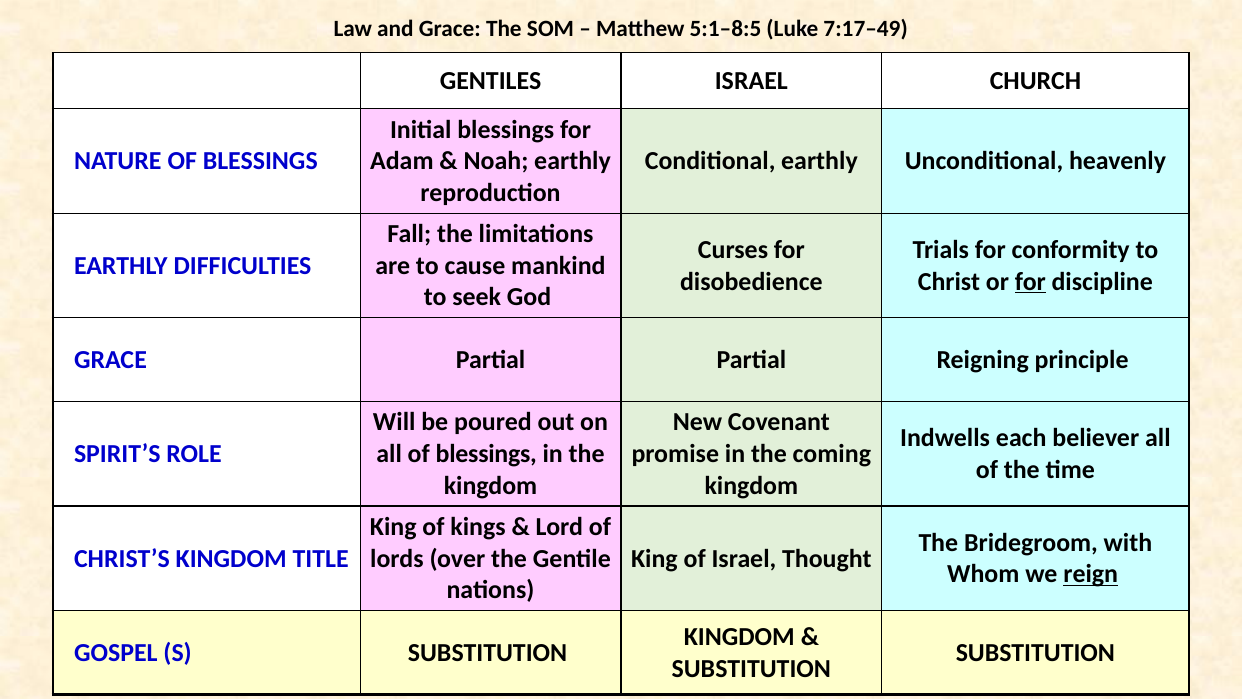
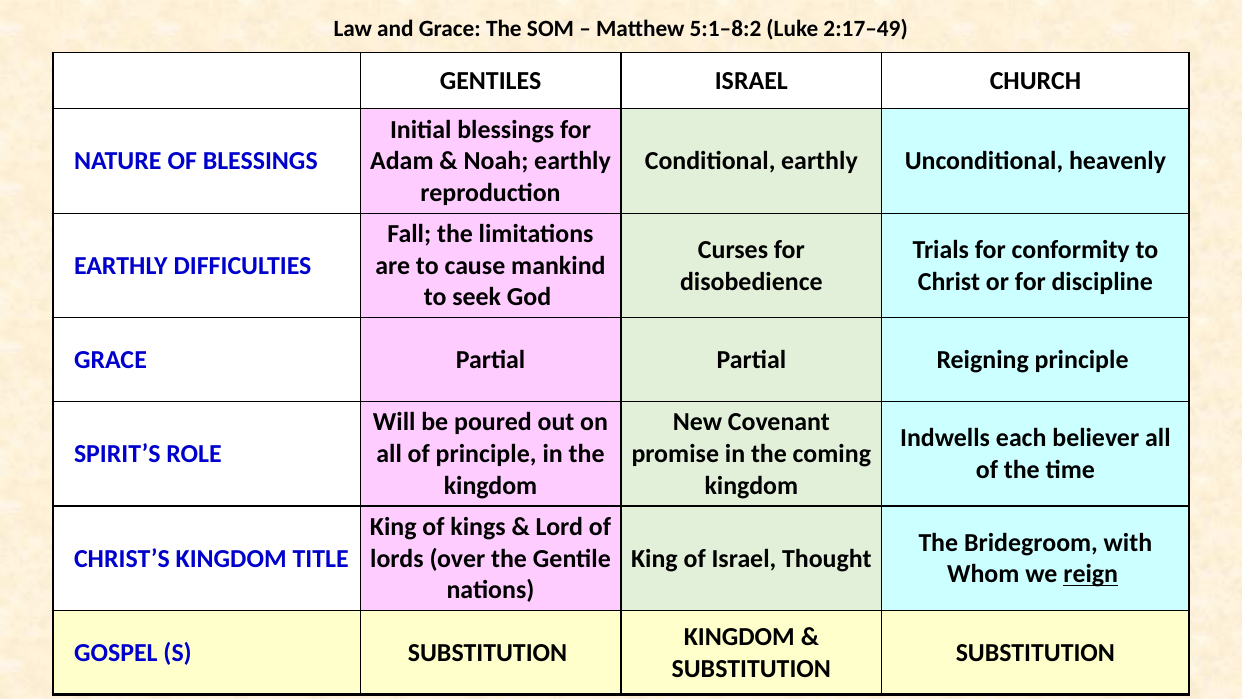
5:1–8:5: 5:1–8:5 -> 5:1–8:2
7:17–49: 7:17–49 -> 2:17–49
for at (1030, 281) underline: present -> none
all of blessings: blessings -> principle
